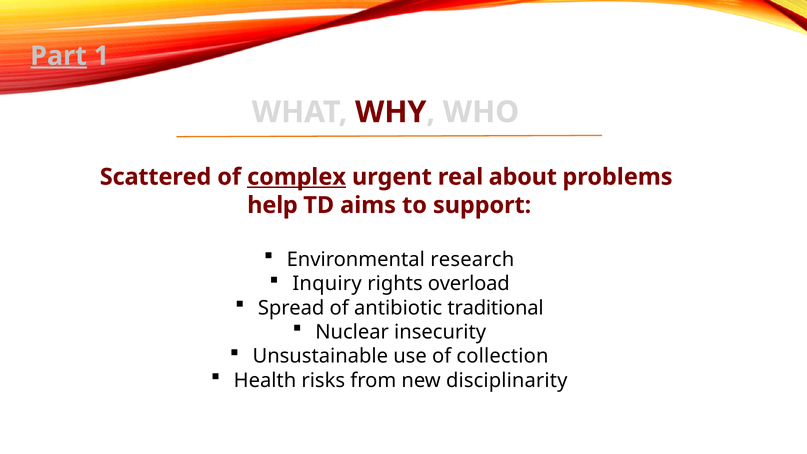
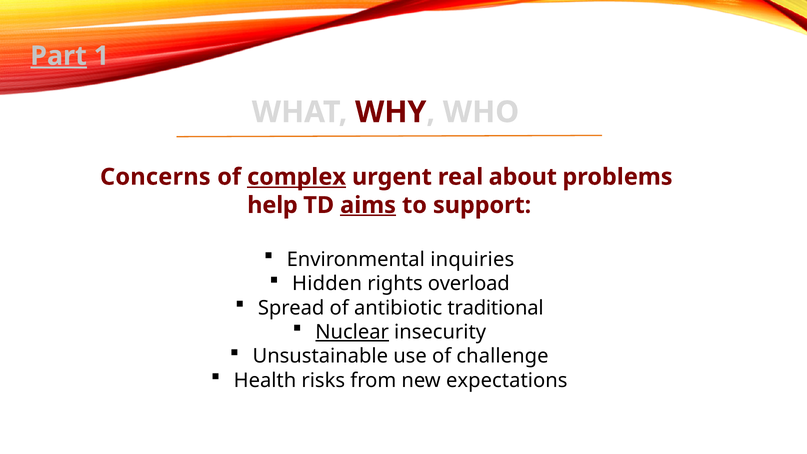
Scattered: Scattered -> Concerns
aims underline: none -> present
research: research -> inquiries
Inquiry: Inquiry -> Hidden
Nuclear underline: none -> present
collection: collection -> challenge
disciplinarity: disciplinarity -> expectations
